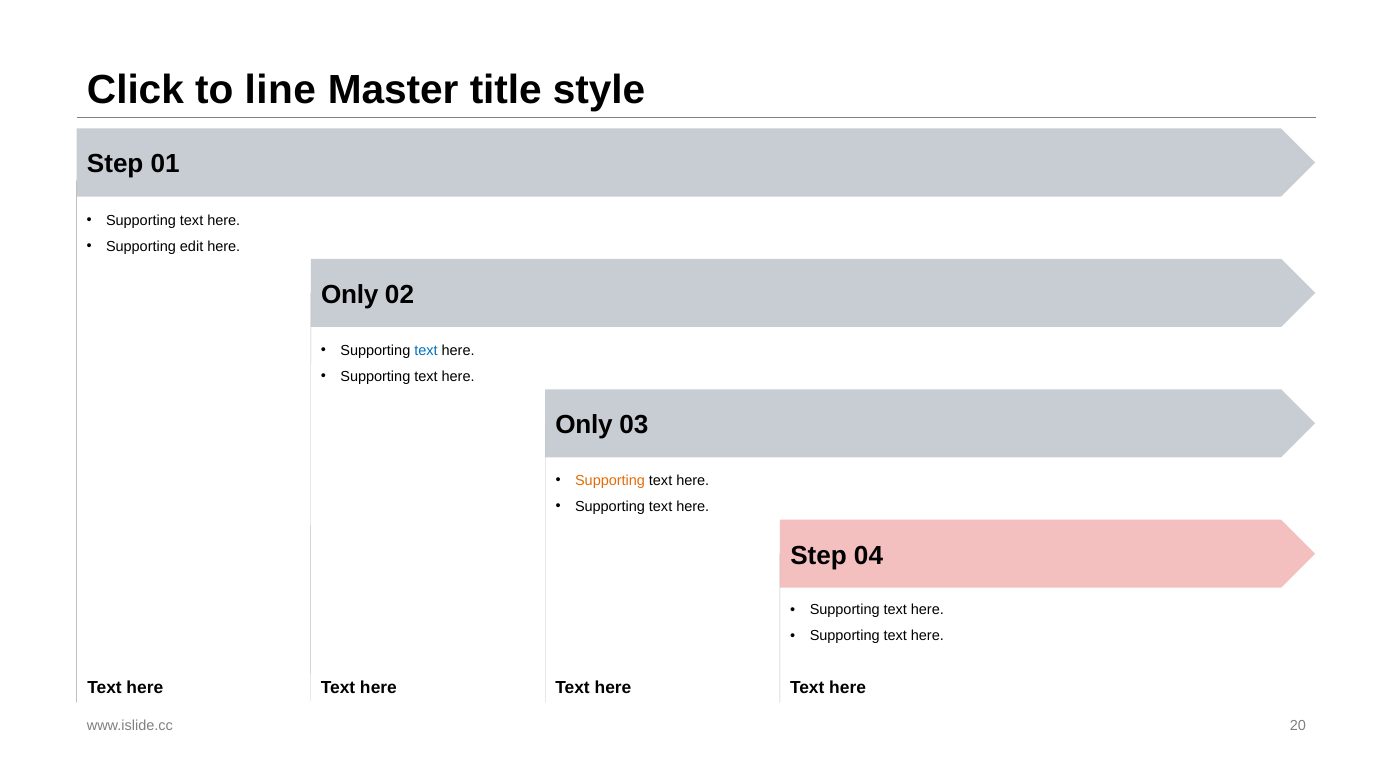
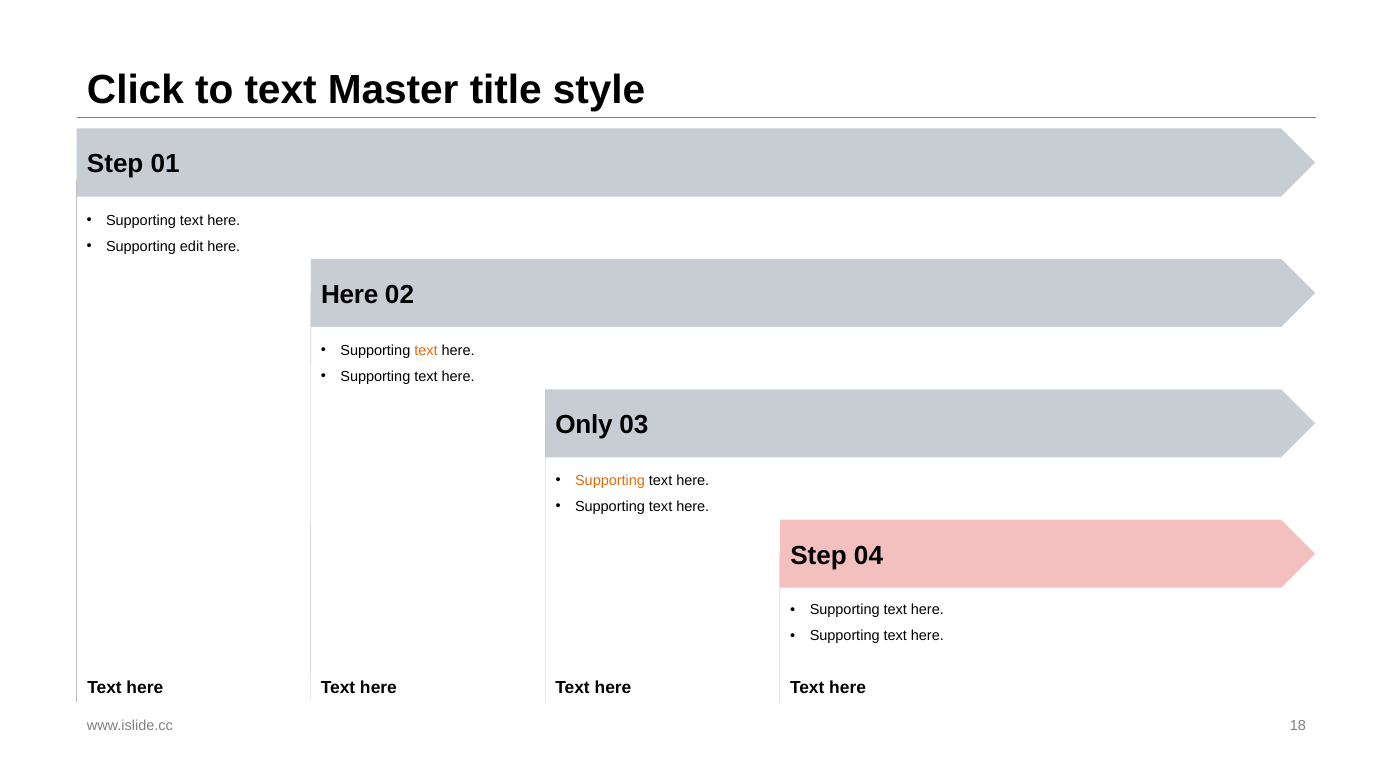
to line: line -> text
Only at (350, 295): Only -> Here
text at (426, 350) colour: blue -> orange
20: 20 -> 18
